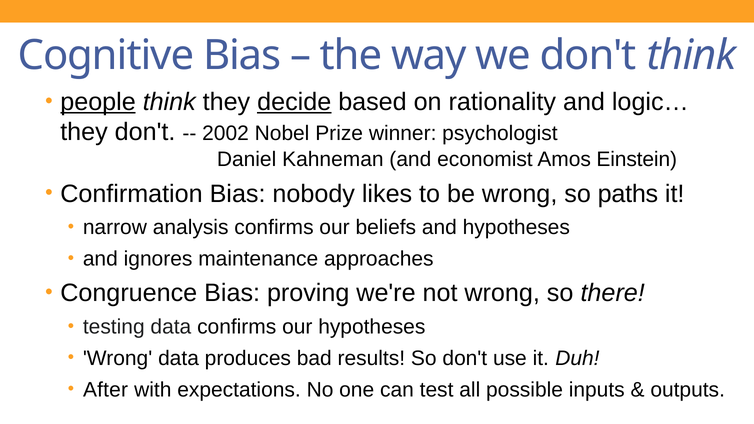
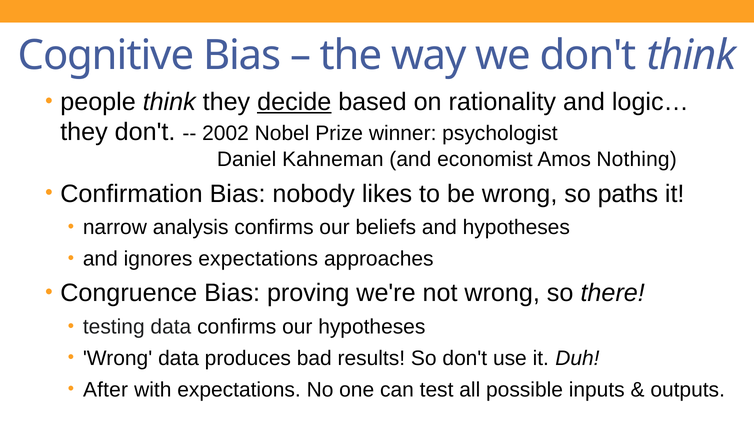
people underline: present -> none
Einstein: Einstein -> Nothing
ignores maintenance: maintenance -> expectations
